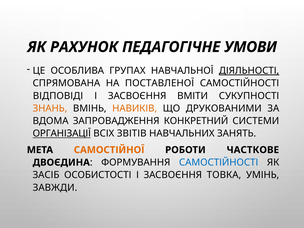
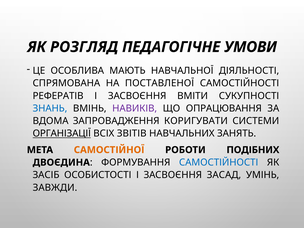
РАХУНОК: РАХУНОК -> РОЗГЛЯД
ГРУПАХ: ГРУПАХ -> МАЮТЬ
ДІЯЛЬНОСТІ underline: present -> none
ВІДПОВІДІ: ВІДПОВІДІ -> РЕФЕРАТІВ
ЗНАНЬ colour: orange -> blue
НАВИКІВ colour: orange -> purple
ДРУКОВАНИМИ: ДРУКОВАНИМИ -> ОПРАЦЮВАННЯ
КОНКРЕТНИЙ: КОНКРЕТНИЙ -> КОРИГУВАТИ
ЧАСТКОВЕ: ЧАСТКОВЕ -> ПОДІБНИХ
ТОВКА: ТОВКА -> ЗАСАД
